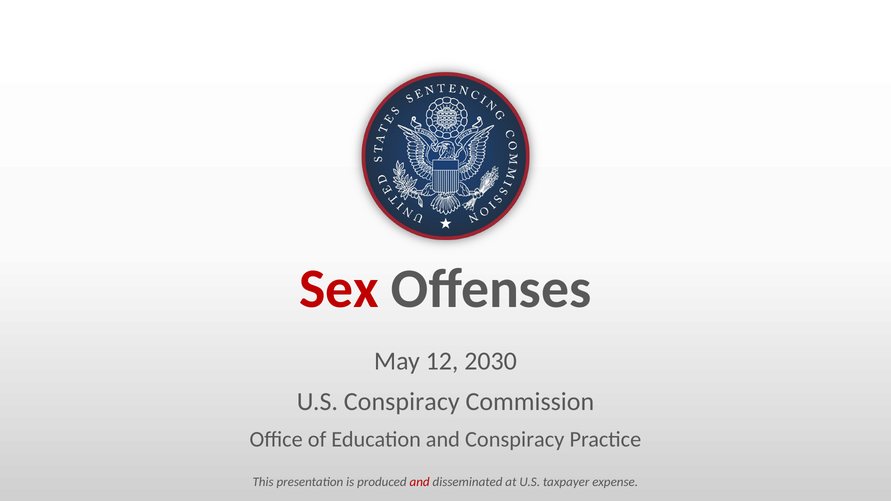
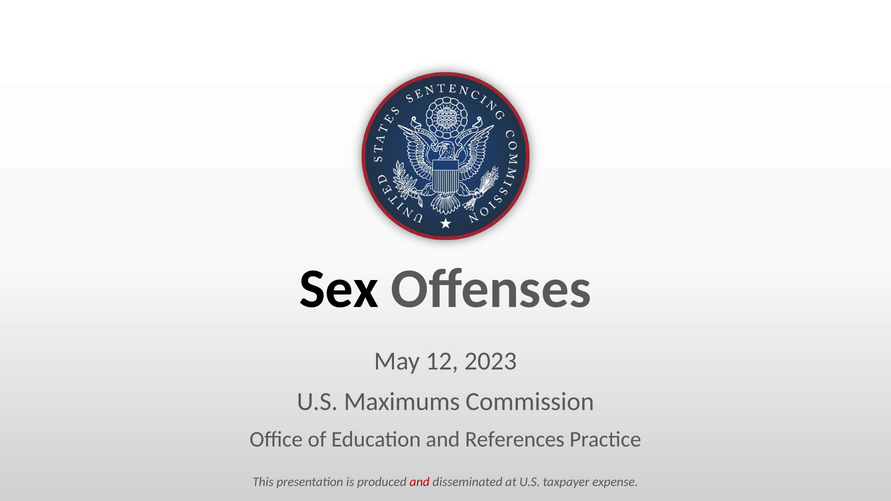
Sex colour: red -> black
2030: 2030 -> 2023
U.S Conspiracy: Conspiracy -> Maximums
and Conspiracy: Conspiracy -> References
